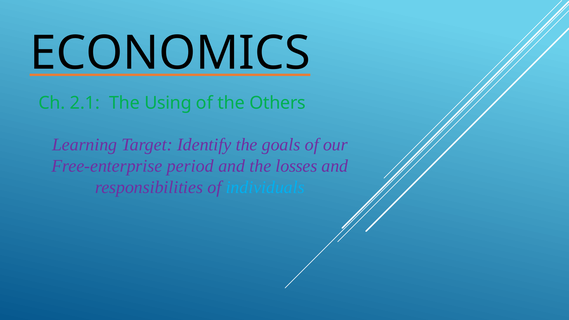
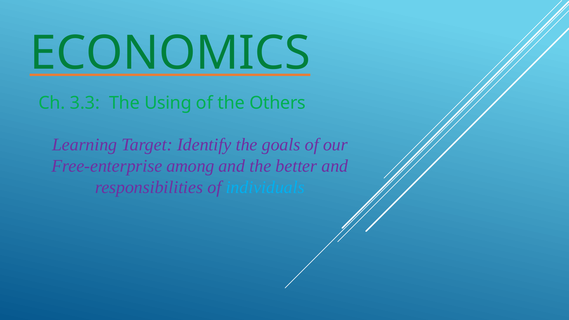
ECONOMICS colour: black -> green
2.1: 2.1 -> 3.3
period: period -> among
losses: losses -> better
